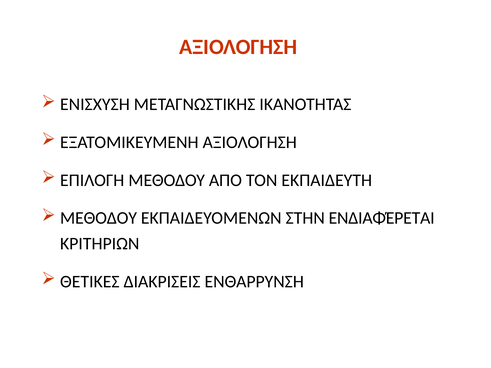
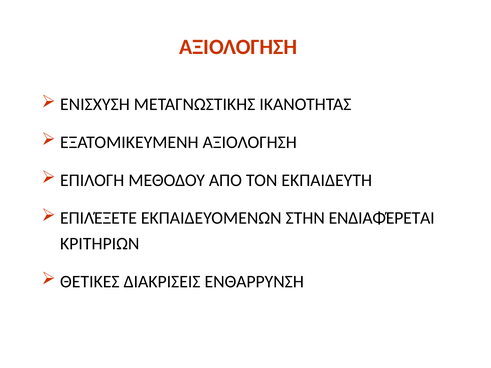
ΜΕΘΟΔΟΥ at (99, 218): ΜΕΘΟΔΟΥ -> ΕΠΙΛΈΞΕΤΕ
